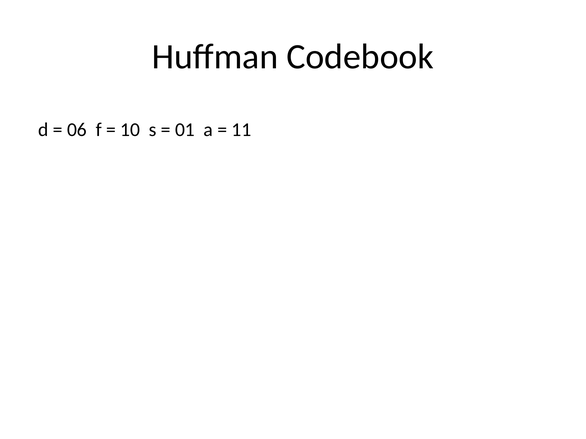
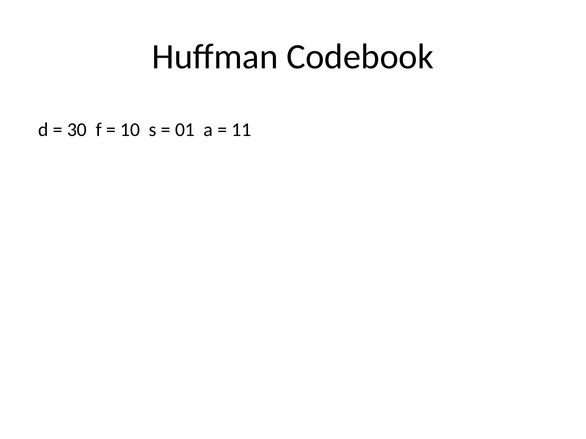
06: 06 -> 30
